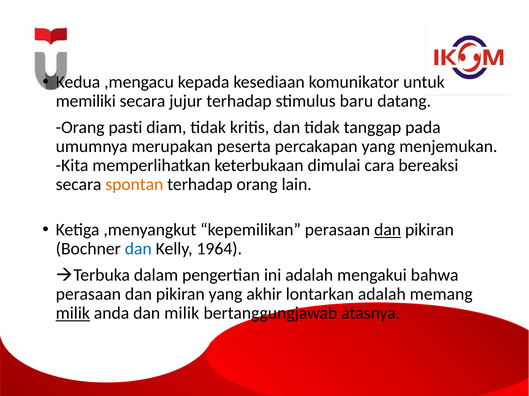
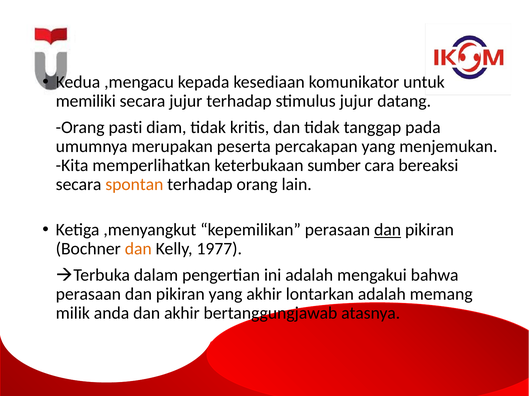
stimulus baru: baru -> jujur
dimulai: dimulai -> sumber
dan at (138, 249) colour: blue -> orange
1964: 1964 -> 1977
milik at (73, 314) underline: present -> none
dan milik: milik -> akhir
